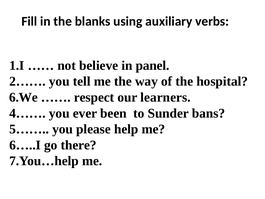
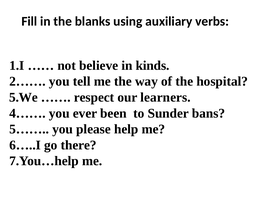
panel: panel -> kinds
6.We: 6.We -> 5.We
